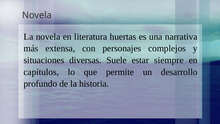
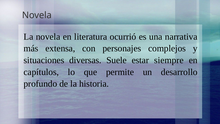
huertas: huertas -> ocurrió
